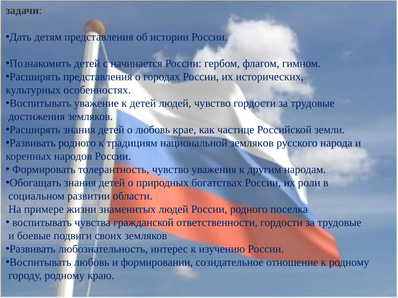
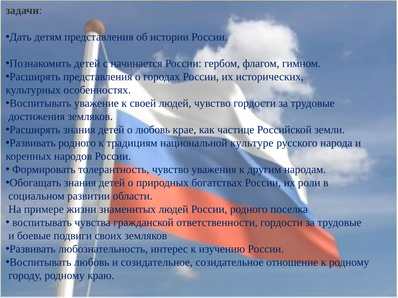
к детей: детей -> своей
национальной земляков: земляков -> культуре
и формировании: формировании -> созидательное
